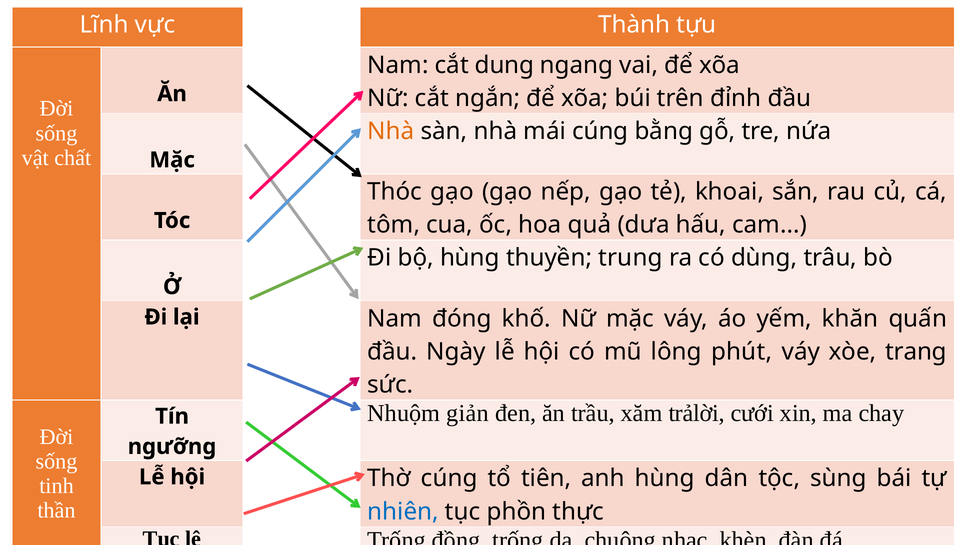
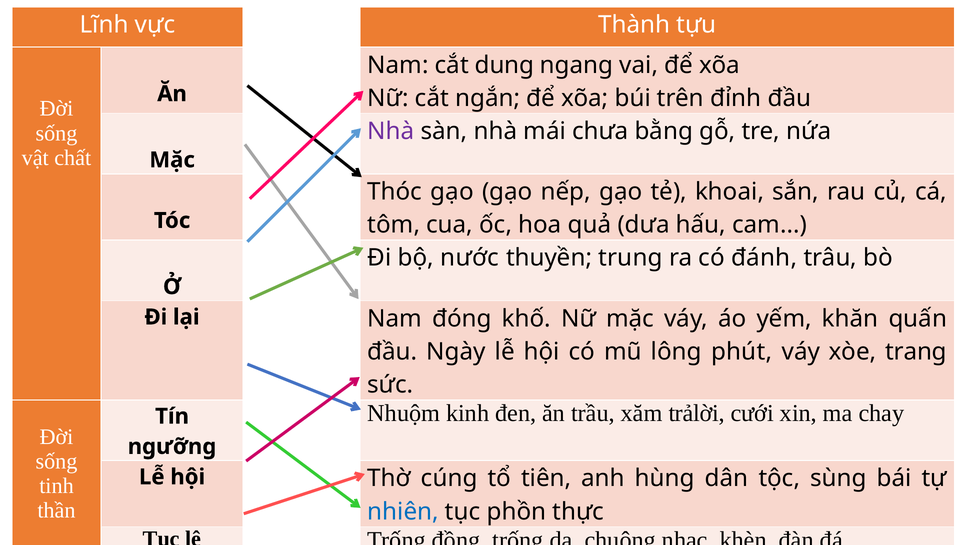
Nhà at (391, 131) colour: orange -> purple
mái cúng: cúng -> chưa
bộ hùng: hùng -> nước
dùng: dùng -> đánh
giản: giản -> kinh
